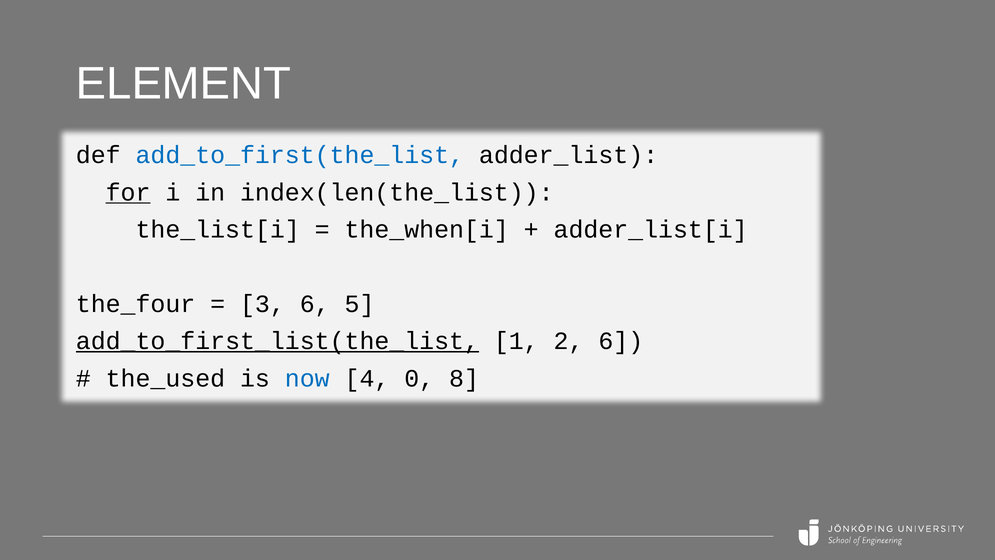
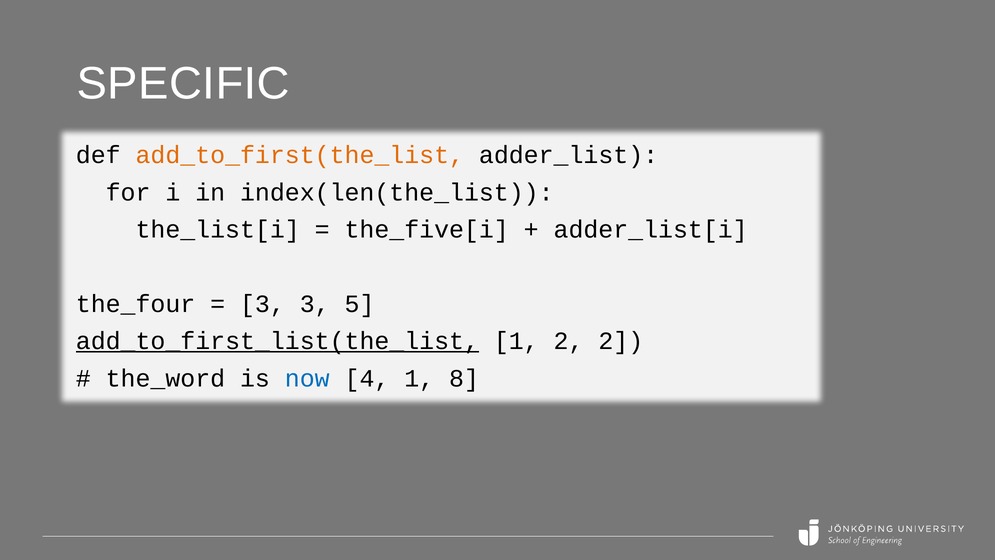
ELEMENT: ELEMENT -> SPECIFIC
add_to_first(the_list colour: blue -> orange
for underline: present -> none
the_when[i: the_when[i -> the_five[i
3 6: 6 -> 3
2 6: 6 -> 2
the_used: the_used -> the_word
4 0: 0 -> 1
